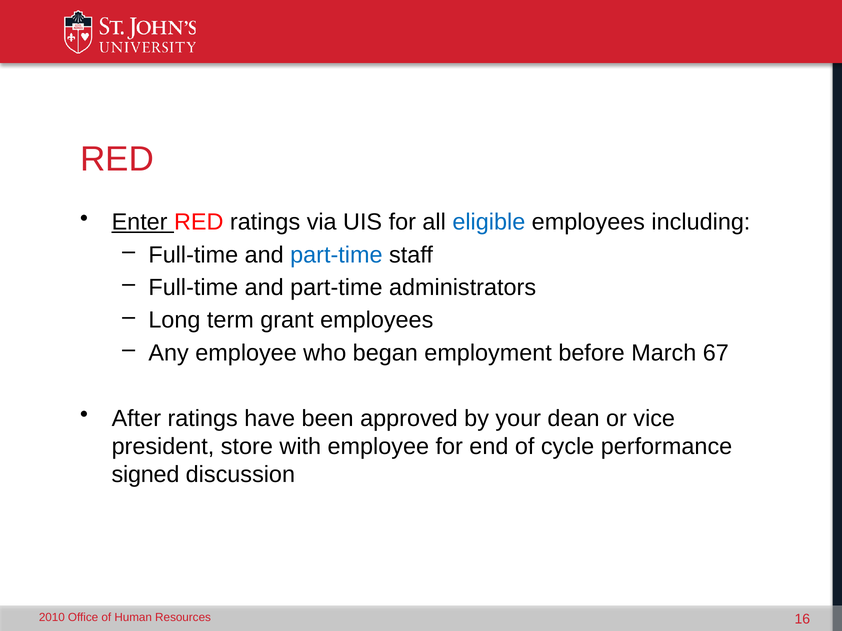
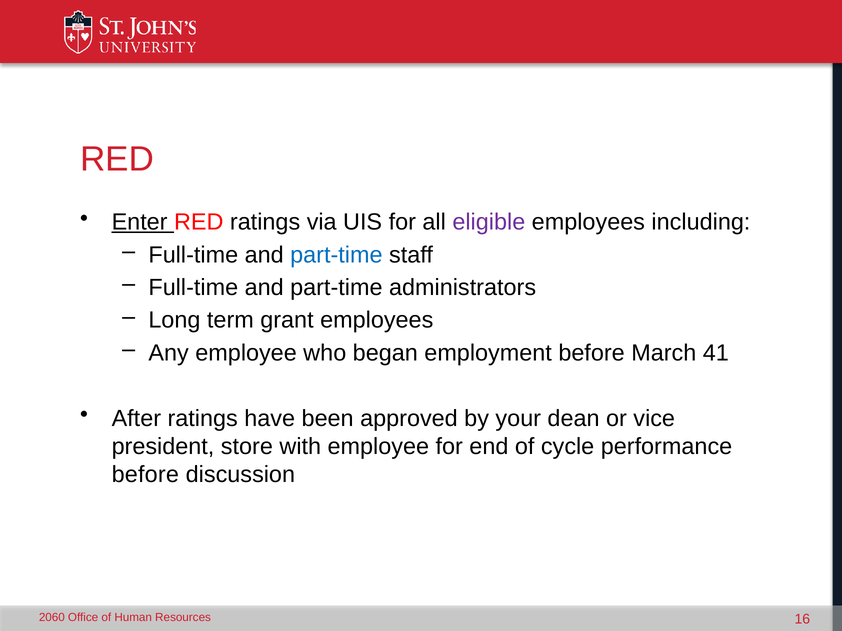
eligible colour: blue -> purple
67: 67 -> 41
signed at (146, 475): signed -> before
2010: 2010 -> 2060
